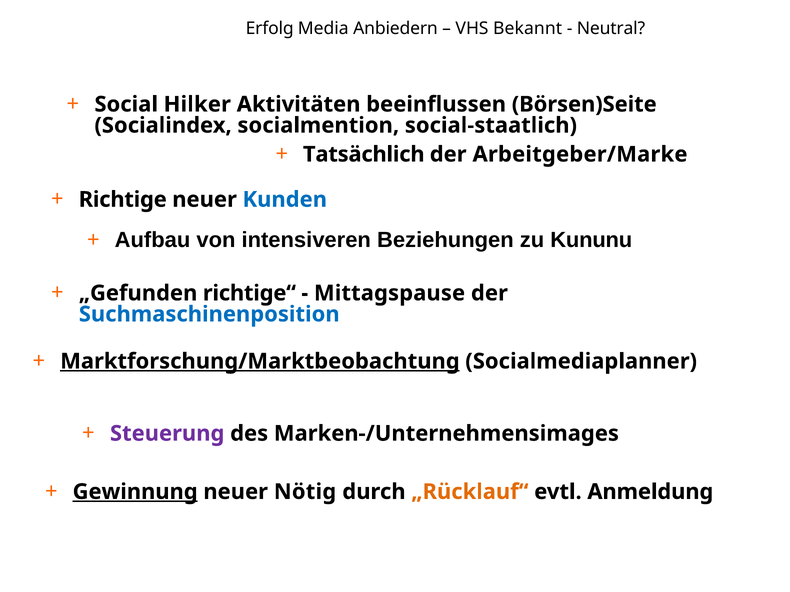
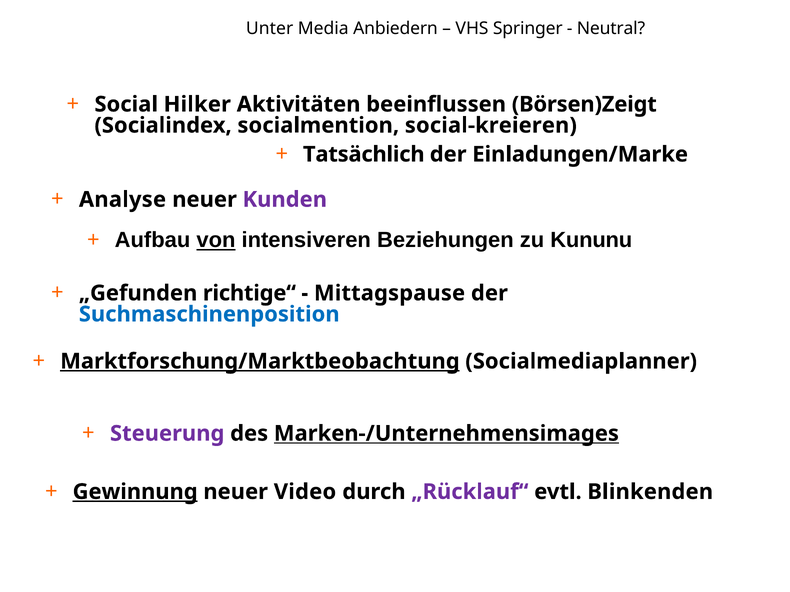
Erfolg: Erfolg -> Unter
Bekannt: Bekannt -> Springer
Börsen)Seite: Börsen)Seite -> Börsen)Zeigt
social-staatlich: social-staatlich -> social-kreieren
Arbeitgeber/Marke: Arbeitgeber/Marke -> Einladungen/Marke
Richtige: Richtige -> Analyse
Kunden colour: blue -> purple
von underline: none -> present
Marken-/Unternehmensimages underline: none -> present
Nötig: Nötig -> Video
„Rücklauf“ colour: orange -> purple
Anmeldung: Anmeldung -> Blinkenden
